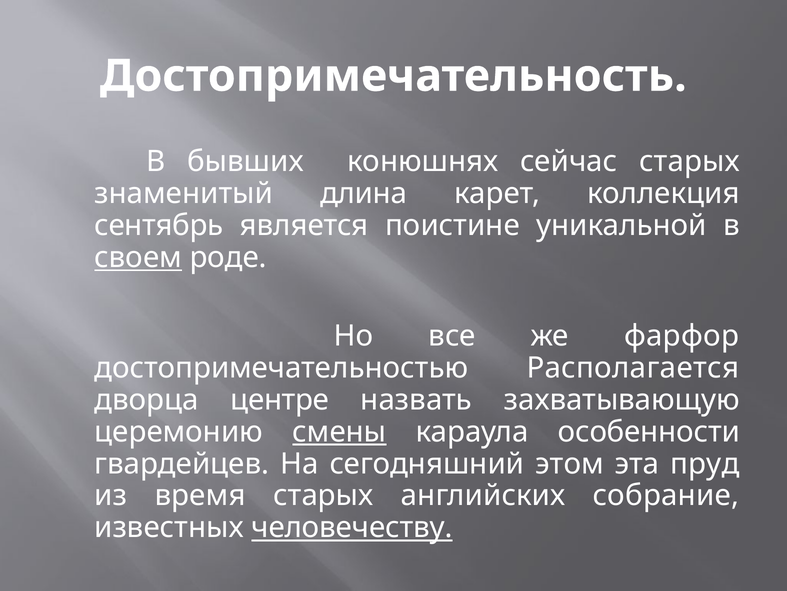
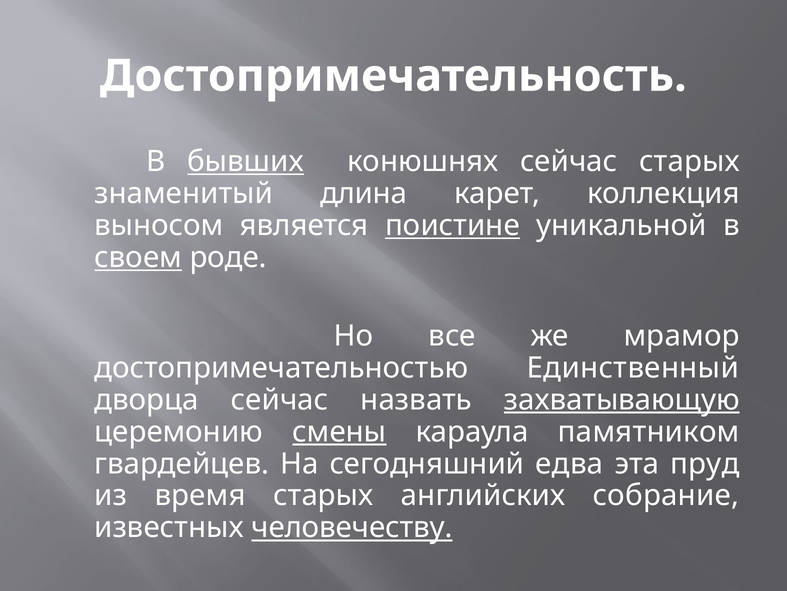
бывших underline: none -> present
сентябрь: сентябрь -> выносом
поистине underline: none -> present
фарфор: фарфор -> мрамор
Располагается: Располагается -> Единственный
дворца центре: центре -> сейчас
захватывающую underline: none -> present
особенности: особенности -> памятником
этом: этом -> едва
